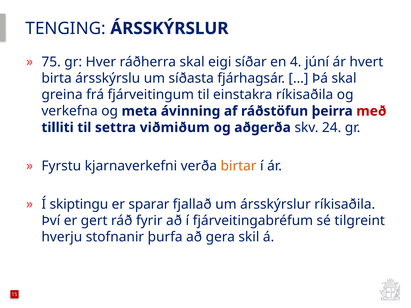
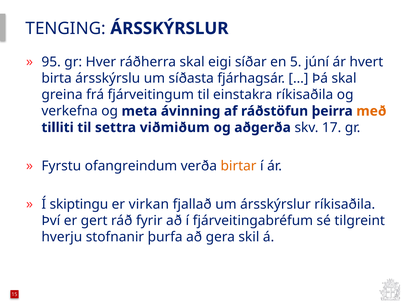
75: 75 -> 95
4: 4 -> 5
með colour: red -> orange
24: 24 -> 17
kjarnaverkefni: kjarnaverkefni -> ofangreindum
sparar: sparar -> virkan
